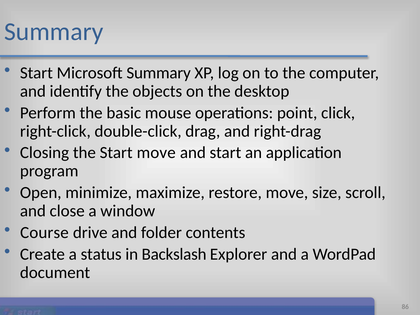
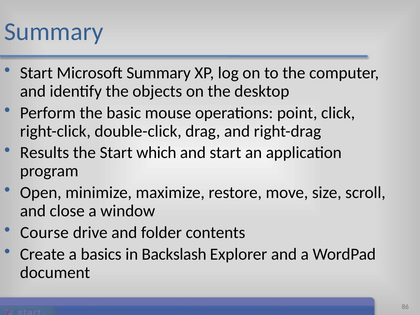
Closing: Closing -> Results
Start move: move -> which
status: status -> basics
